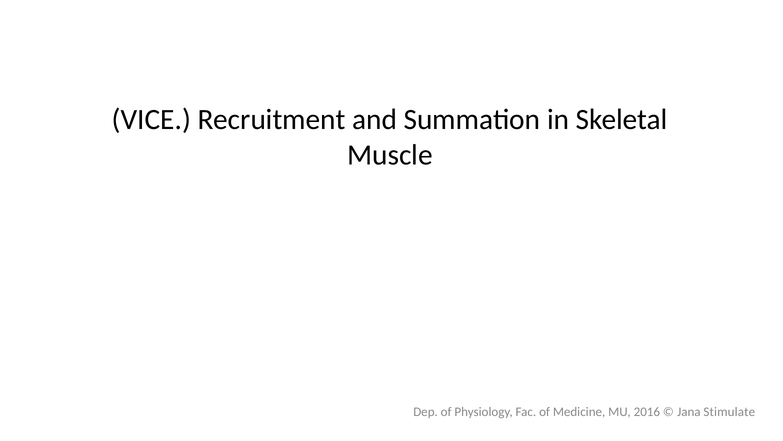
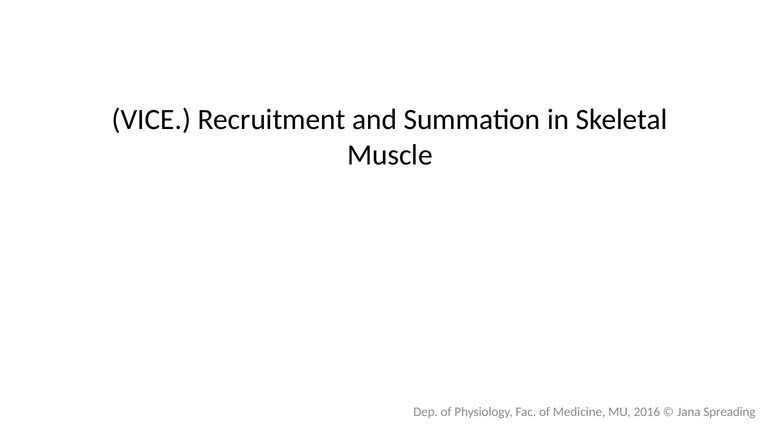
Stimulate: Stimulate -> Spreading
